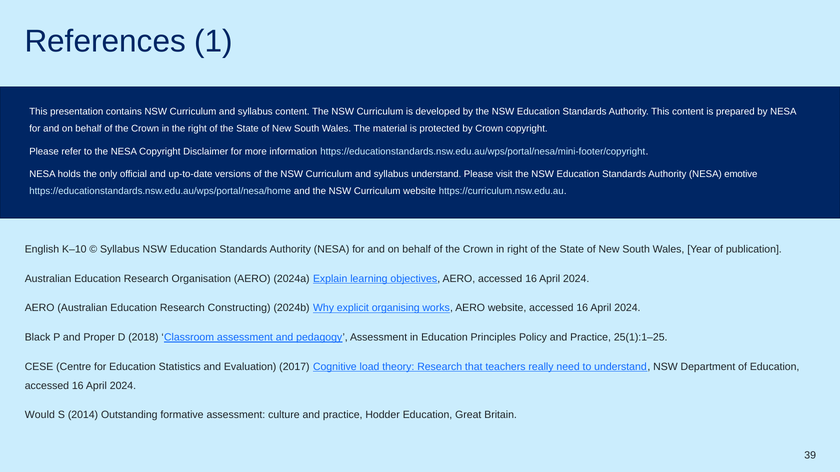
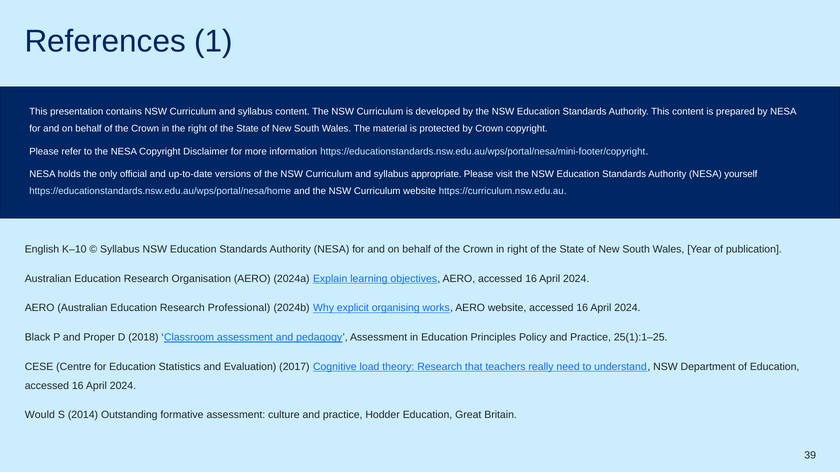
syllabus understand: understand -> appropriate
emotive: emotive -> yourself
Constructing: Constructing -> Professional
